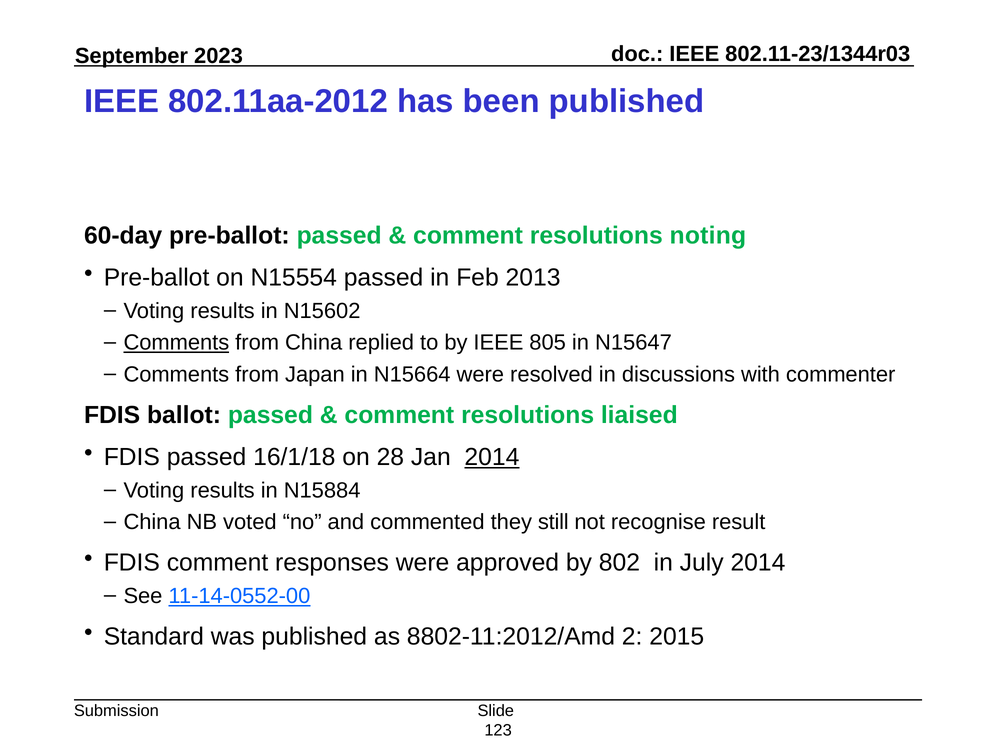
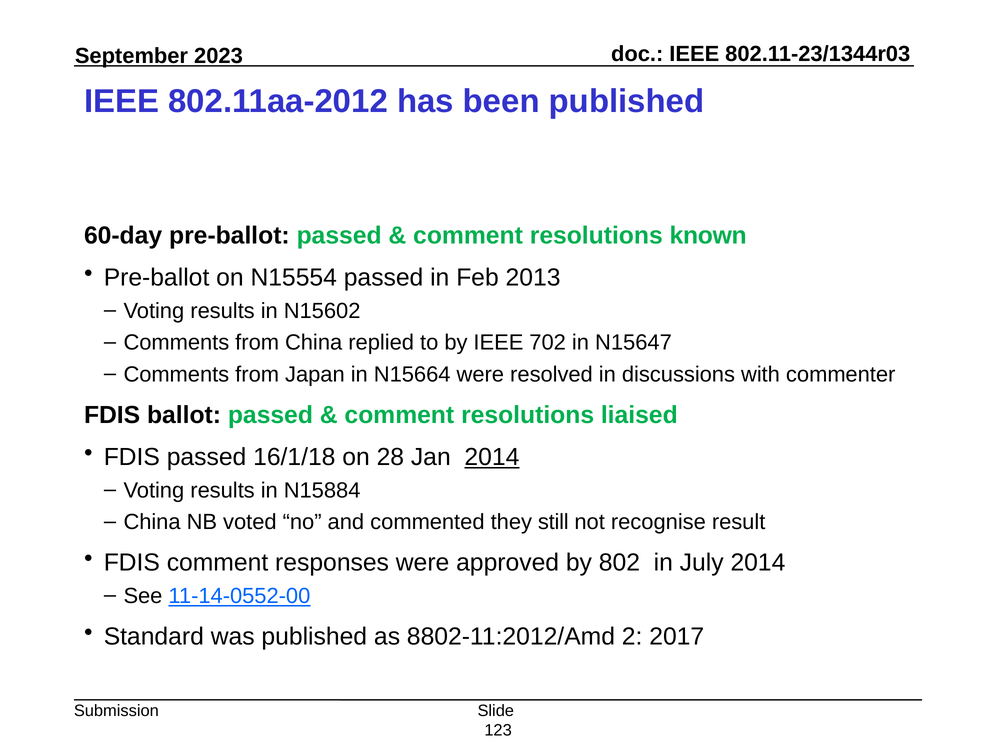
noting: noting -> known
Comments at (176, 343) underline: present -> none
805: 805 -> 702
2015: 2015 -> 2017
